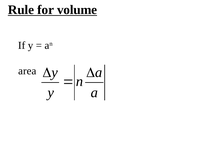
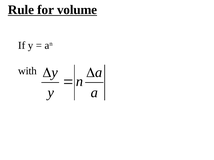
area: area -> with
